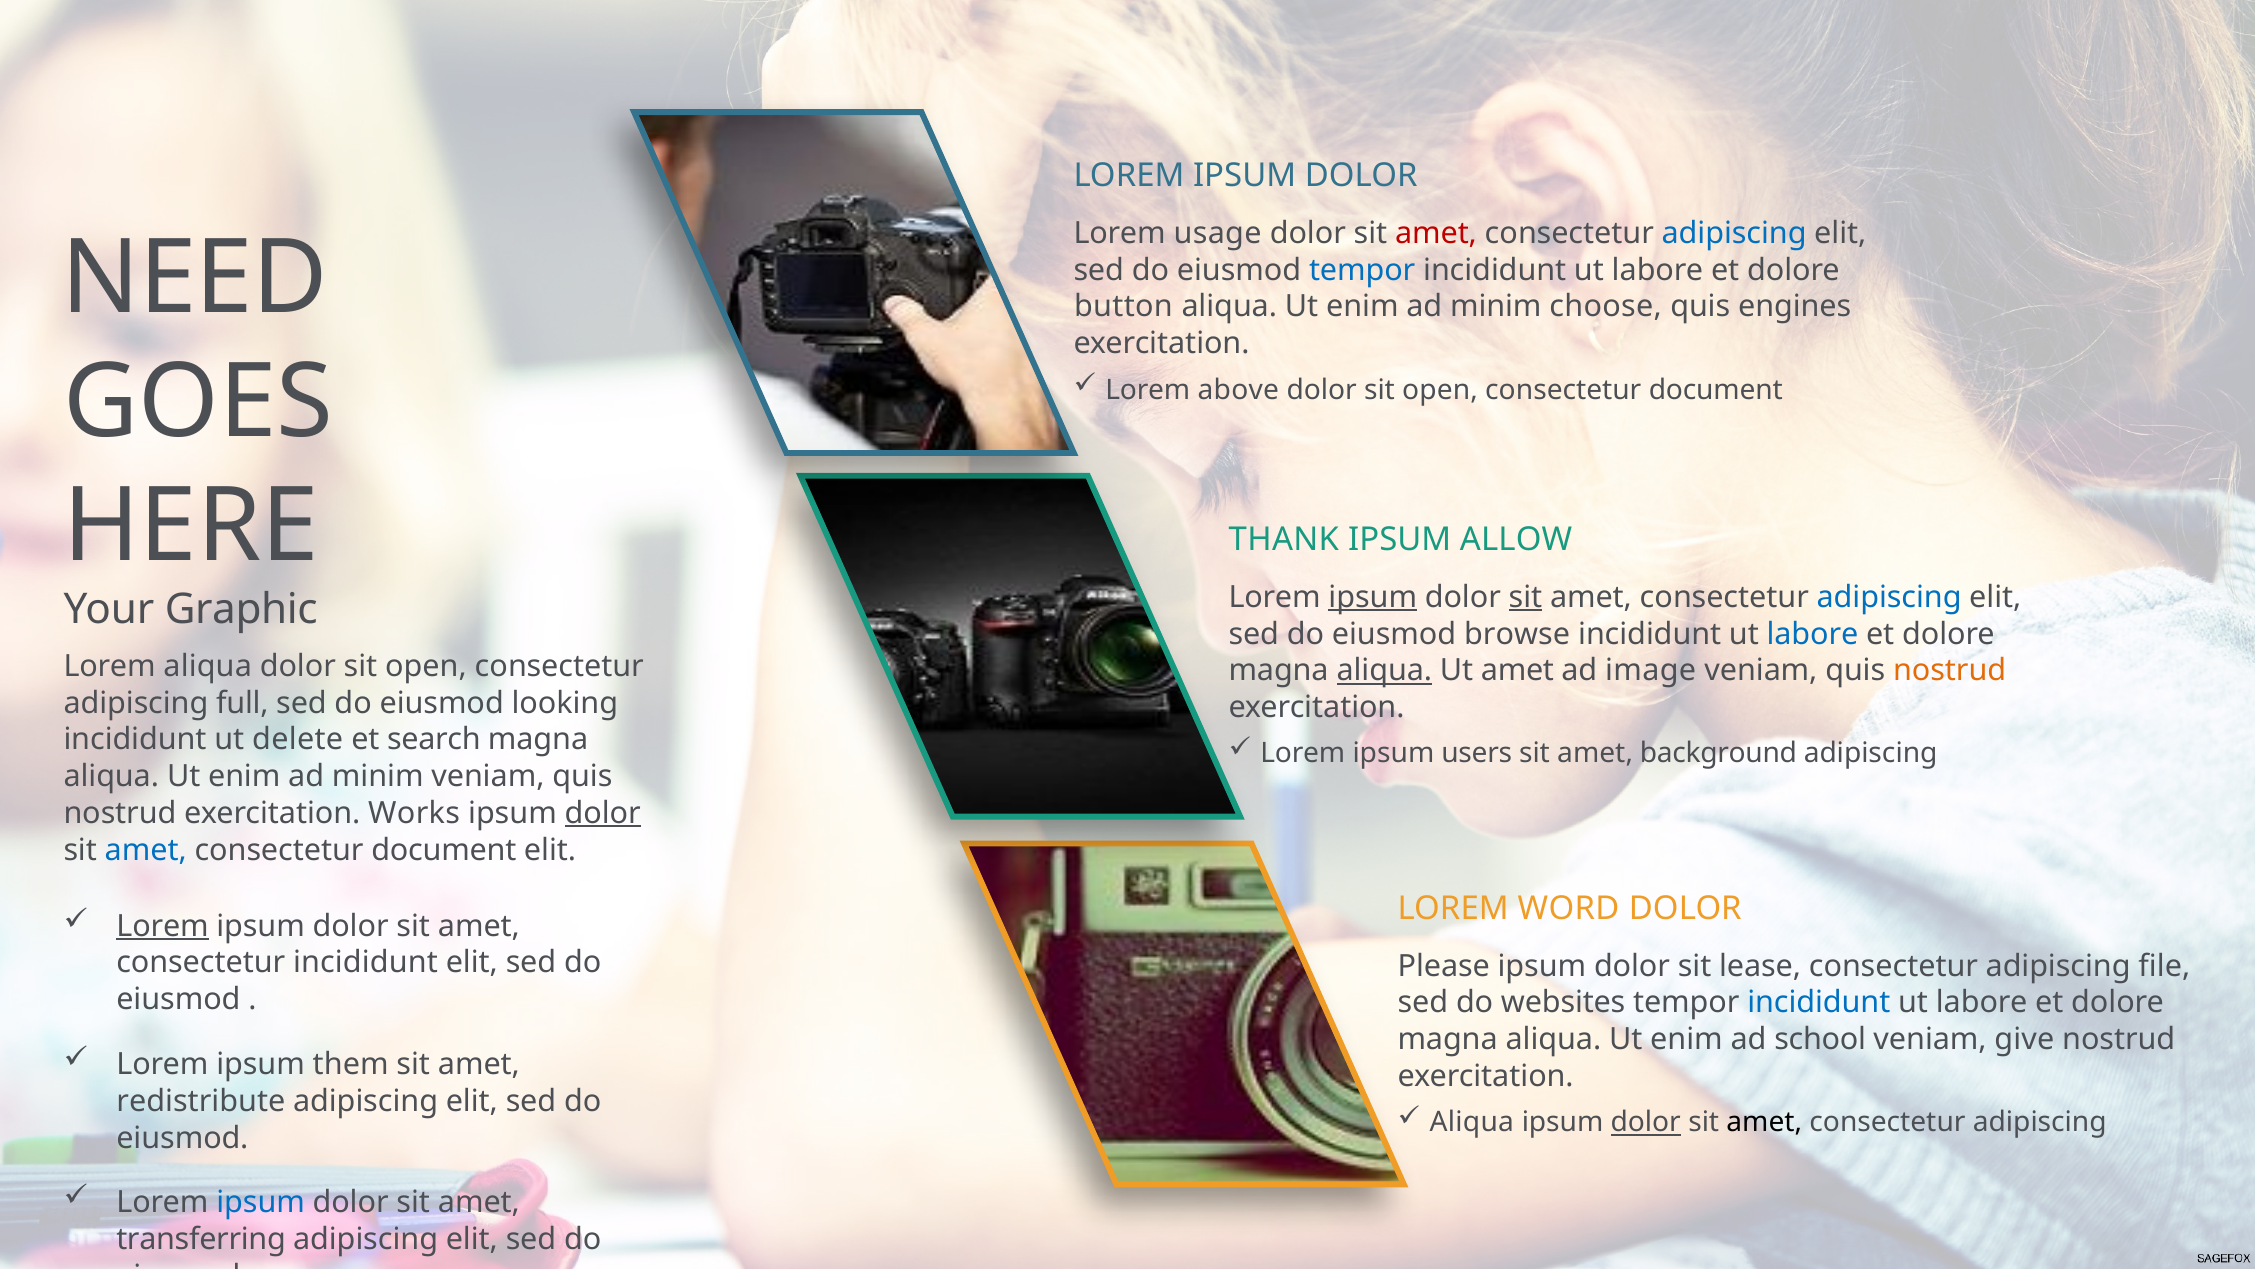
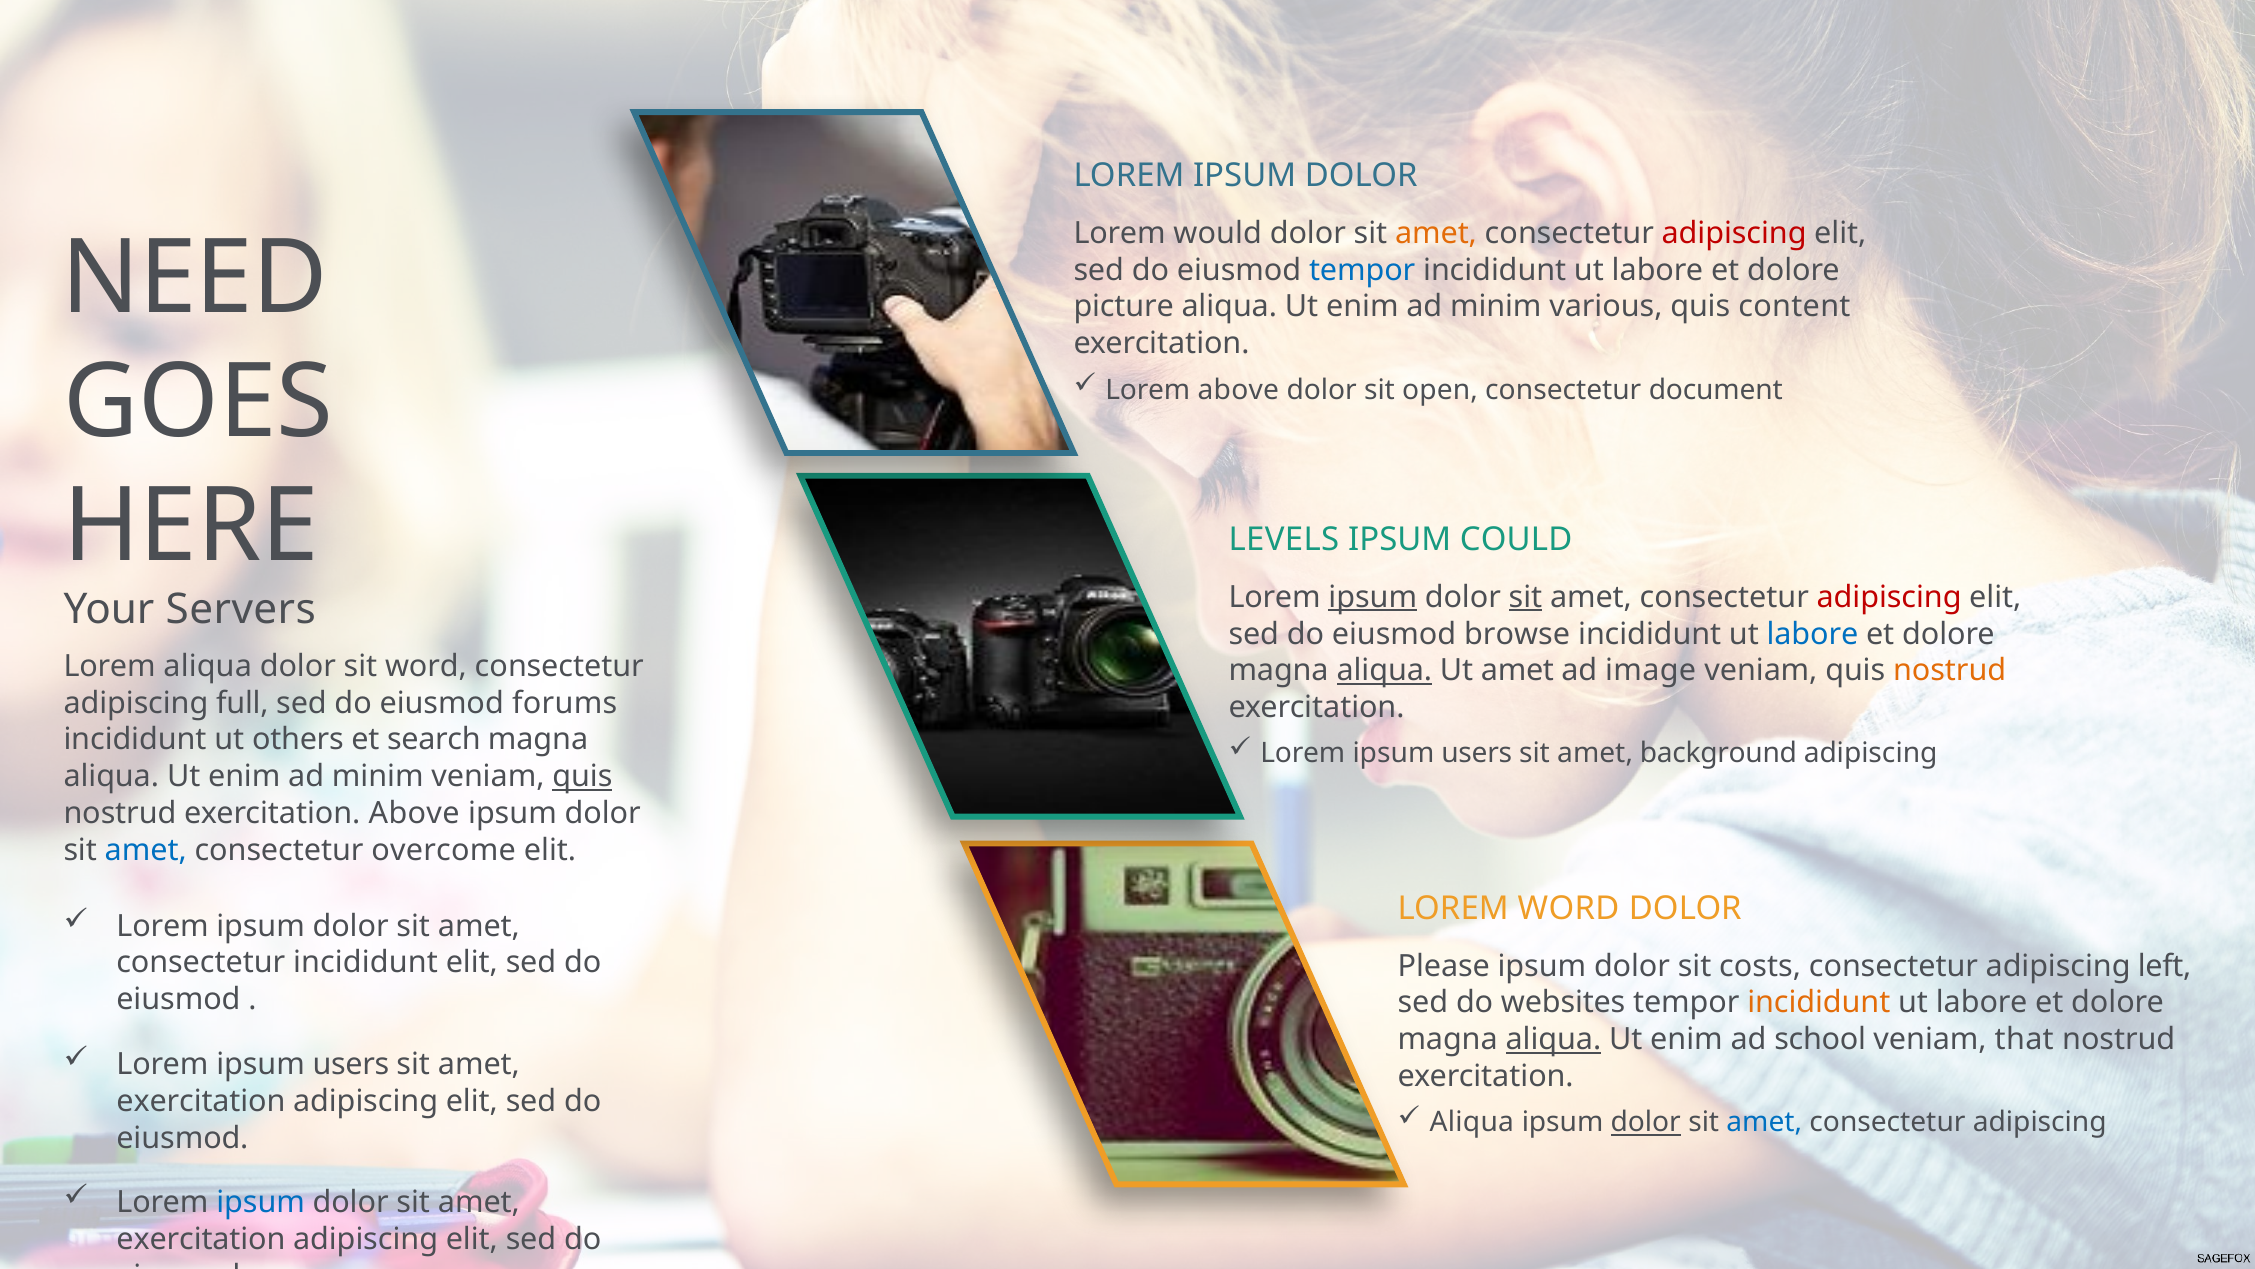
usage: usage -> would
amet at (1436, 233) colour: red -> orange
adipiscing at (1734, 233) colour: blue -> red
button: button -> picture
choose: choose -> various
engines: engines -> content
THANK: THANK -> LEVELS
ALLOW: ALLOW -> COULD
adipiscing at (1889, 597) colour: blue -> red
Graphic: Graphic -> Servers
open at (426, 666): open -> word
looking: looking -> forums
delete: delete -> others
quis at (582, 776) underline: none -> present
exercitation Works: Works -> Above
dolor at (603, 813) underline: present -> none
document at (444, 850): document -> overcome
Lorem at (163, 926) underline: present -> none
lease: lease -> costs
file: file -> left
incididunt at (1819, 1002) colour: blue -> orange
aliqua at (1553, 1039) underline: none -> present
give: give -> that
them at (351, 1064): them -> users
redistribute at (201, 1101): redistribute -> exercitation
amet at (1764, 1122) colour: black -> blue
transferring at (201, 1239): transferring -> exercitation
